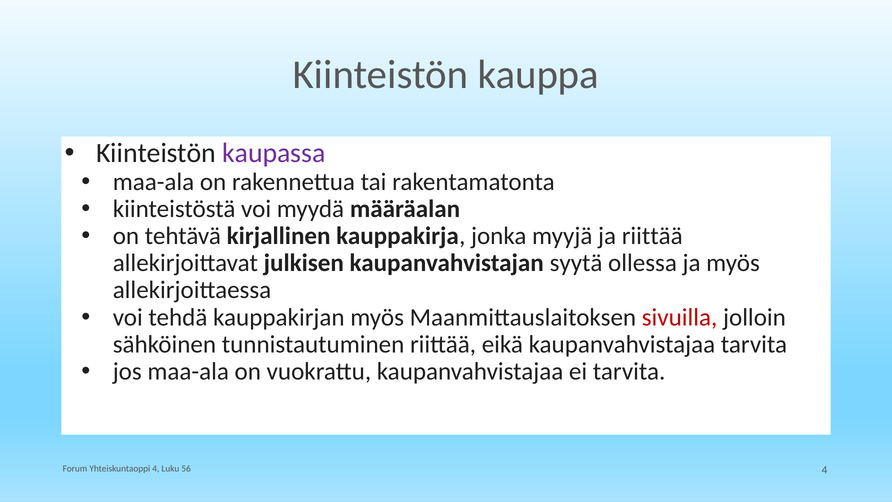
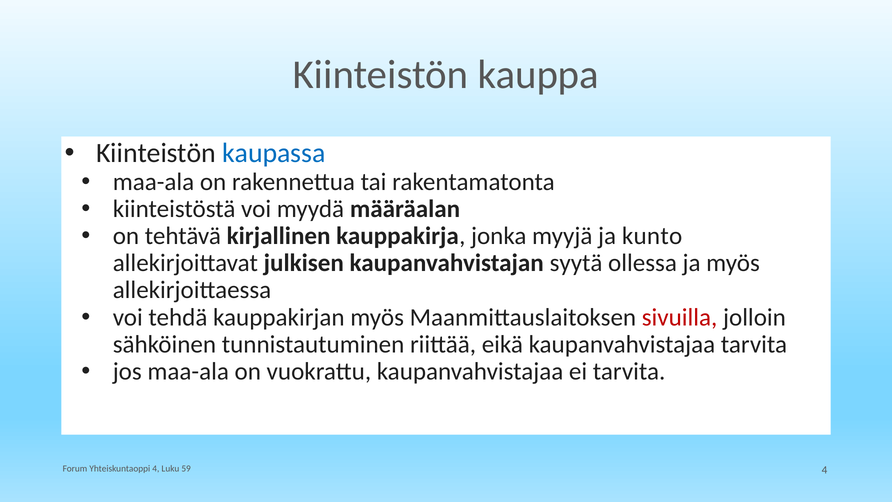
kaupassa colour: purple -> blue
ja riittää: riittää -> kunto
56: 56 -> 59
